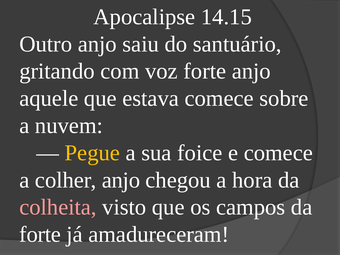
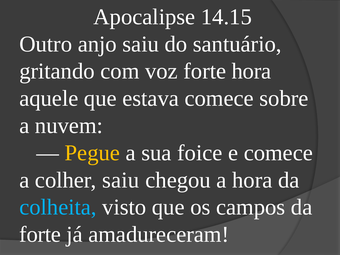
forte anjo: anjo -> hora
colher anjo: anjo -> saiu
colheita colour: pink -> light blue
